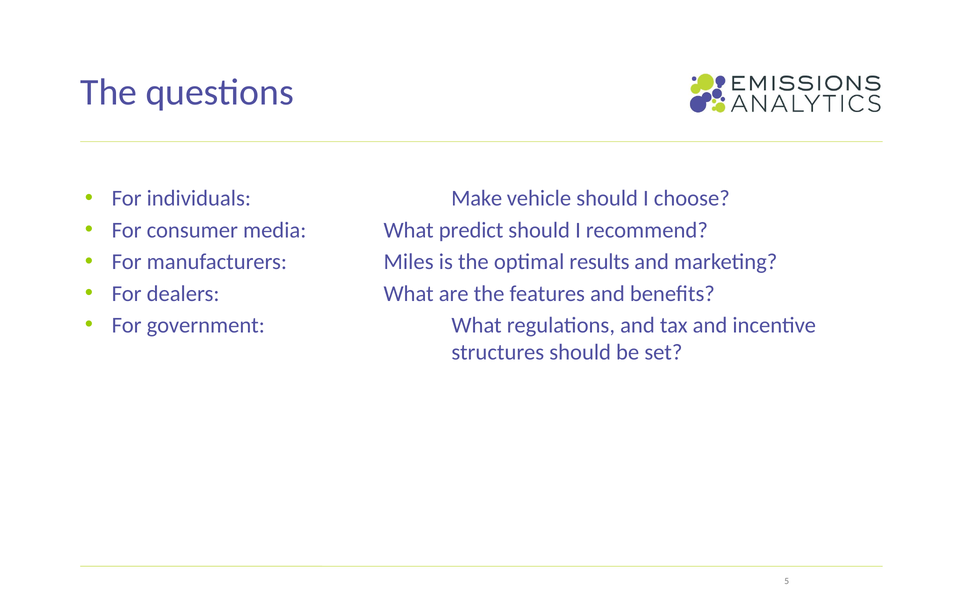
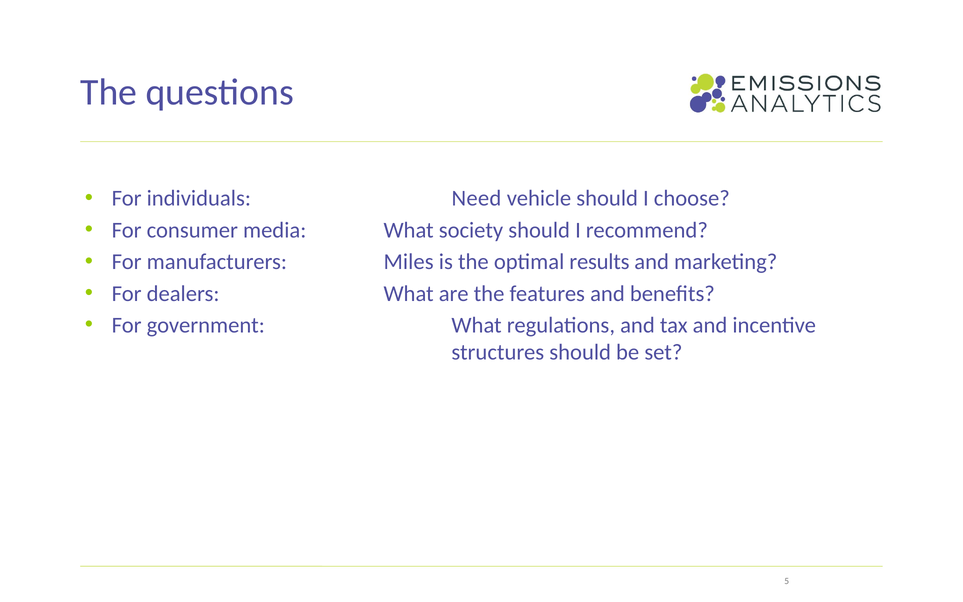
Make: Make -> Need
predict: predict -> society
